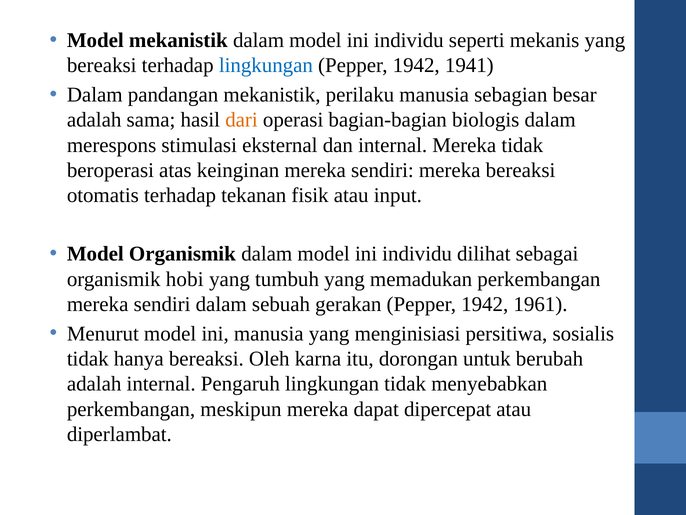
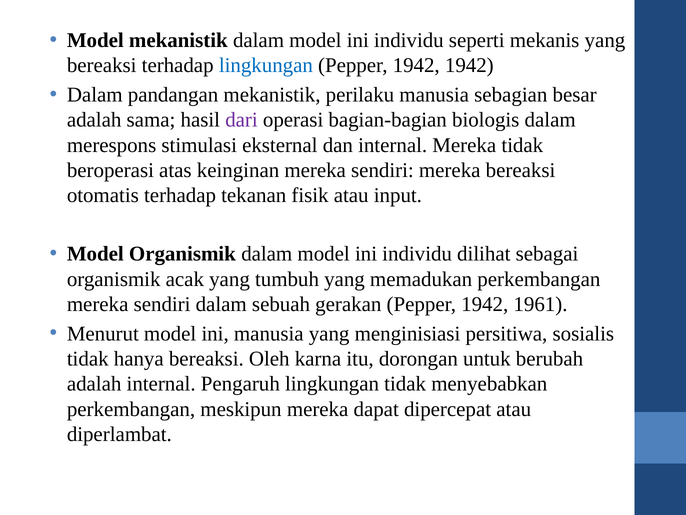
1942 1941: 1941 -> 1942
dari colour: orange -> purple
hobi: hobi -> acak
